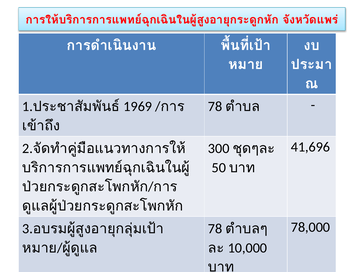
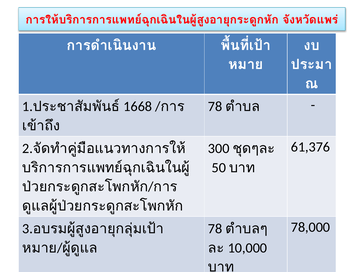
1969: 1969 -> 1668
41,696: 41,696 -> 61,376
